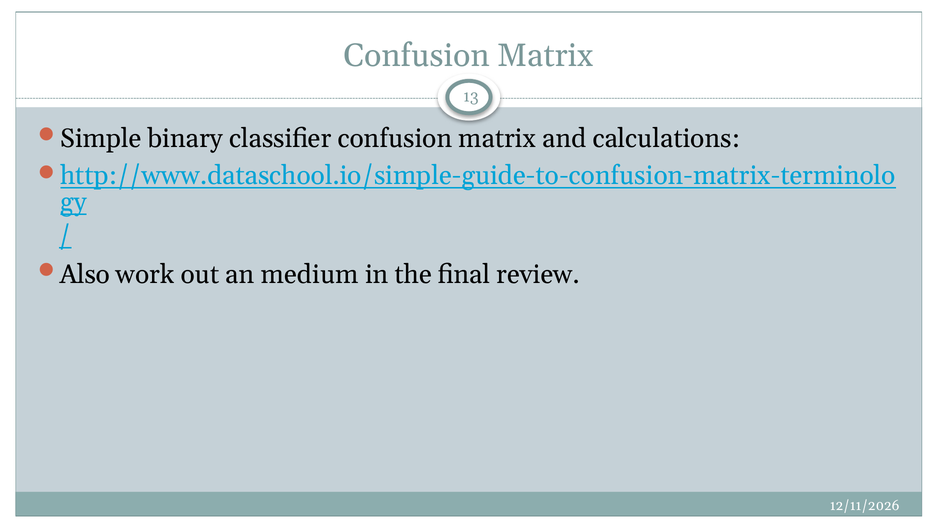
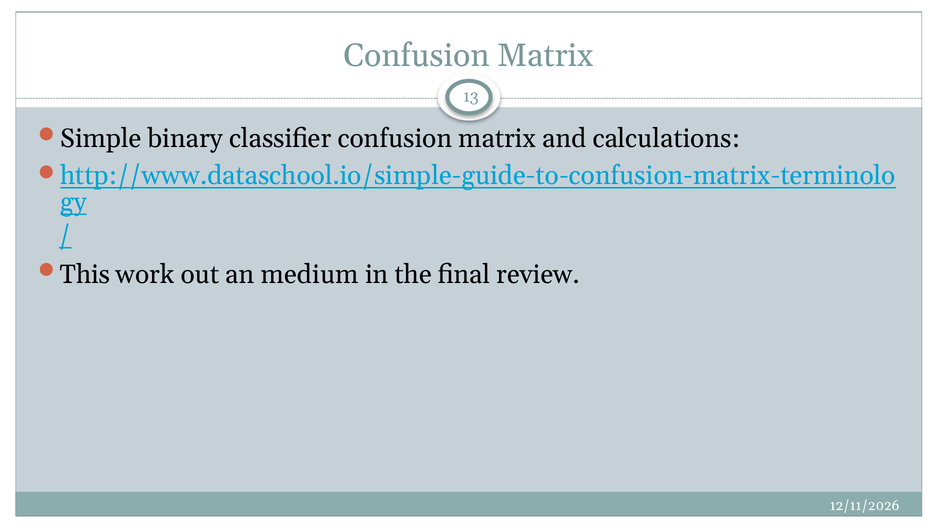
Also: Also -> This
